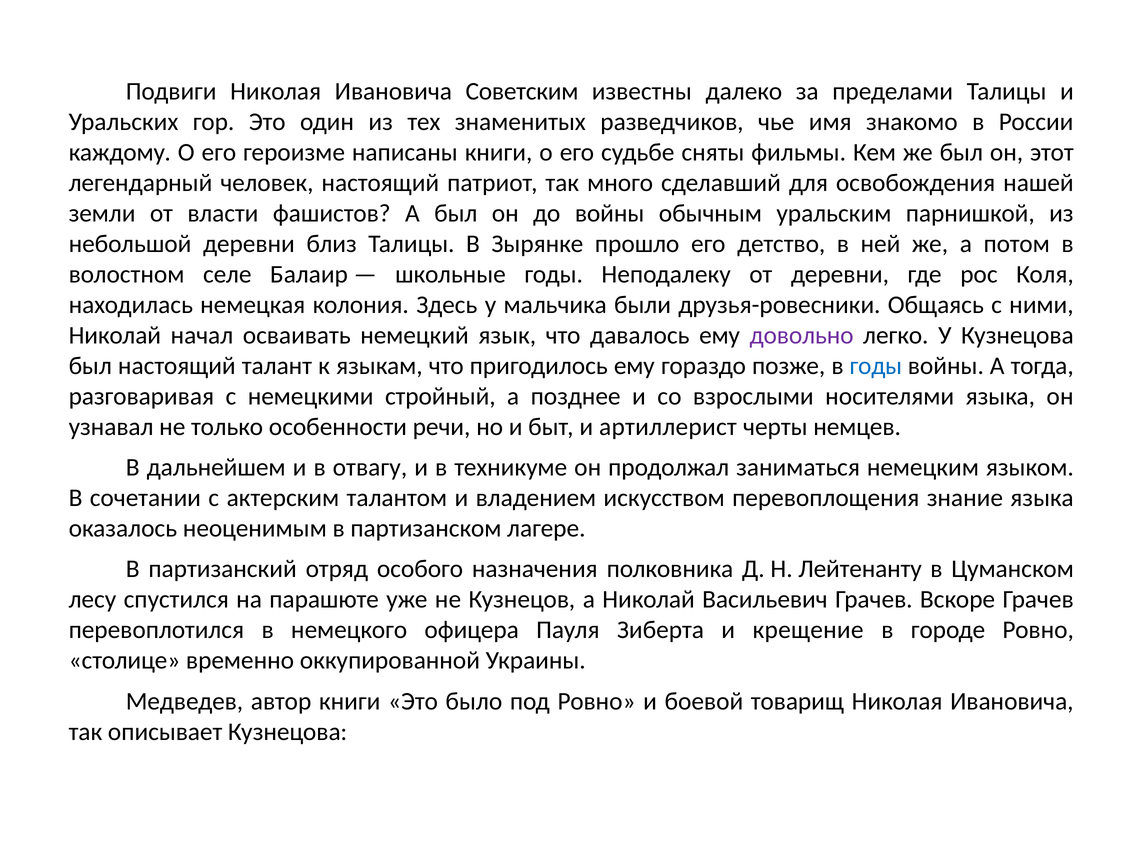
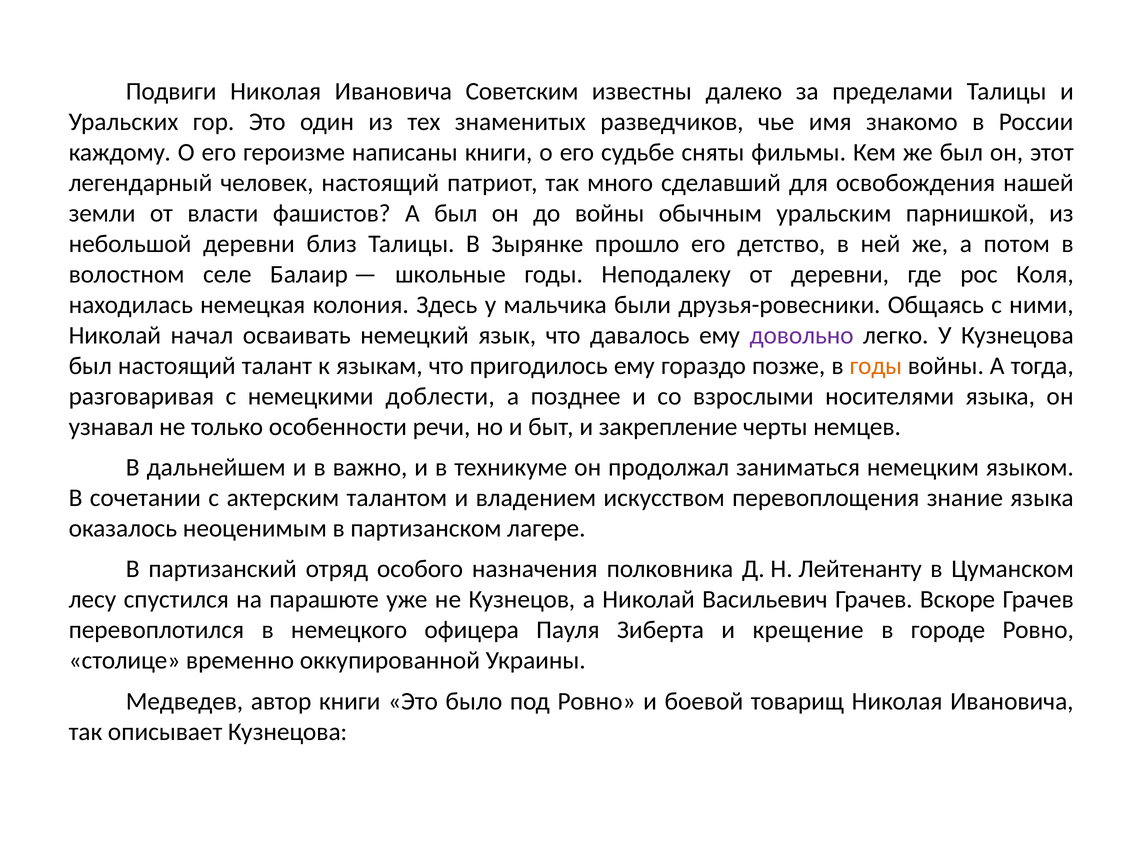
годы at (876, 366) colour: blue -> orange
стройный: стройный -> доблести
артиллерист: артиллерист -> закрепление
отвагу: отвагу -> важно
